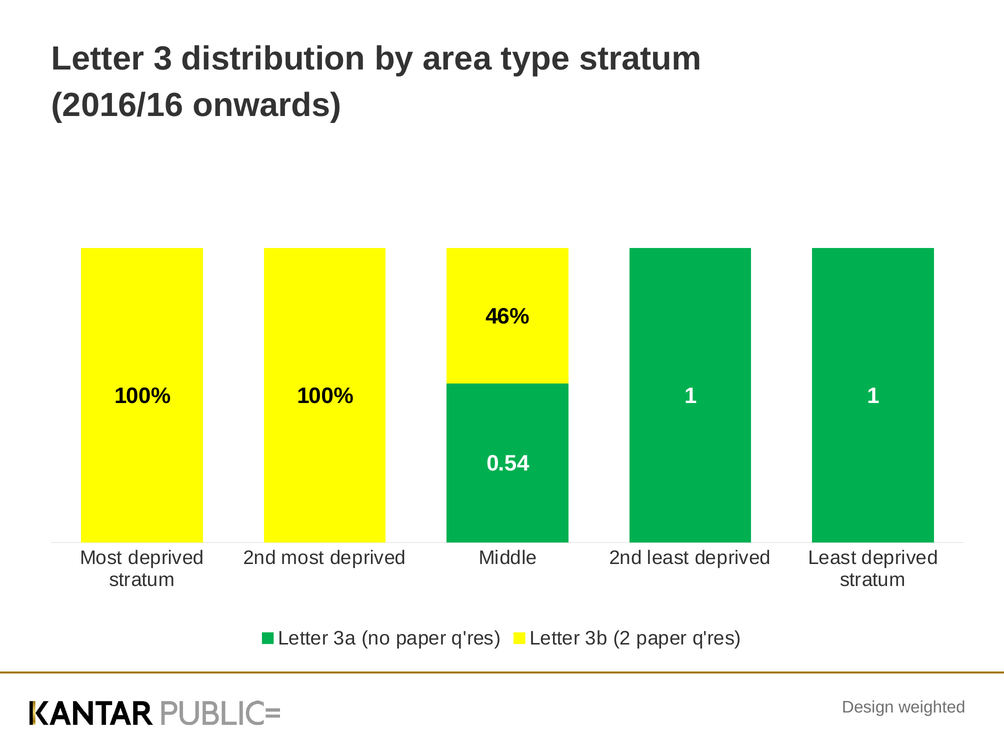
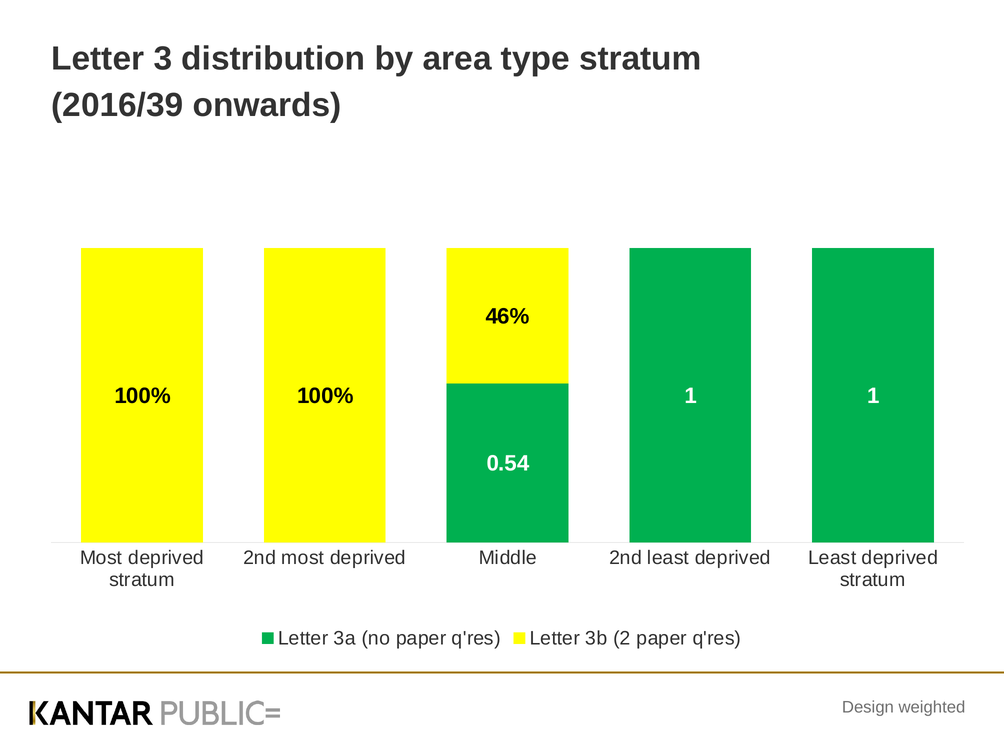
2016/16: 2016/16 -> 2016/39
